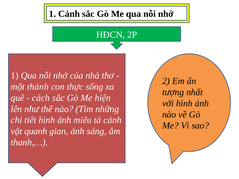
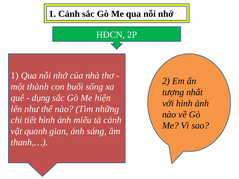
thực: thực -> buổi
cách: cách -> dụng
